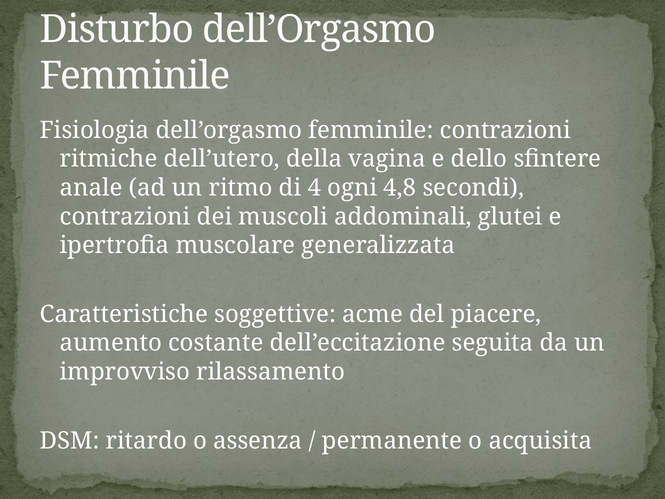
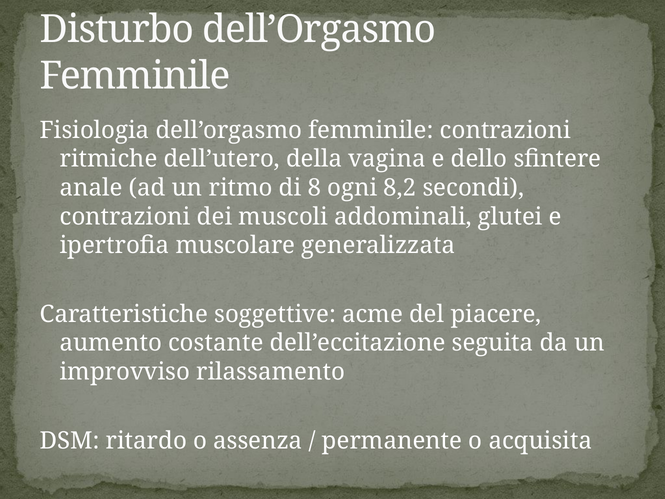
4: 4 -> 8
4,8: 4,8 -> 8,2
